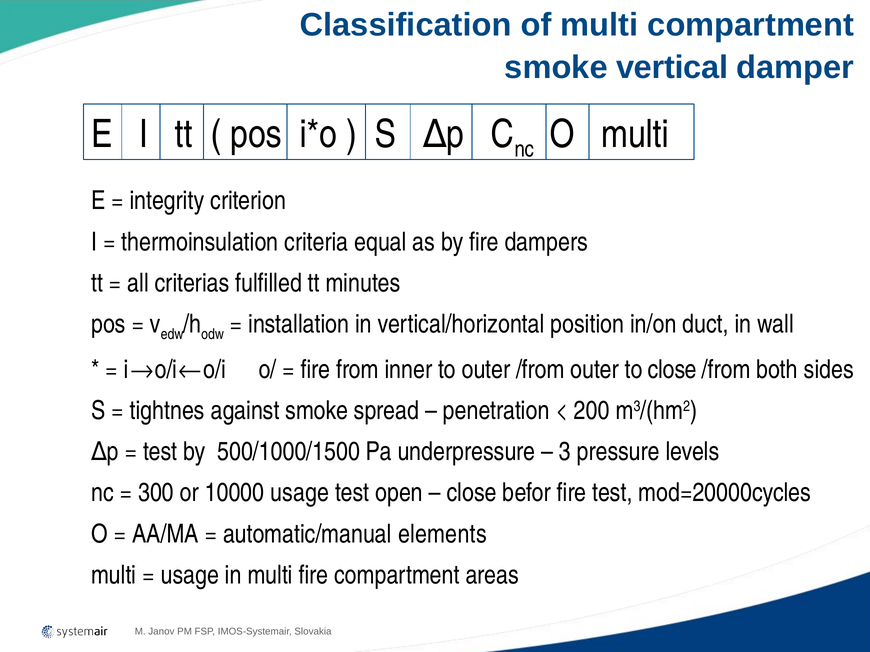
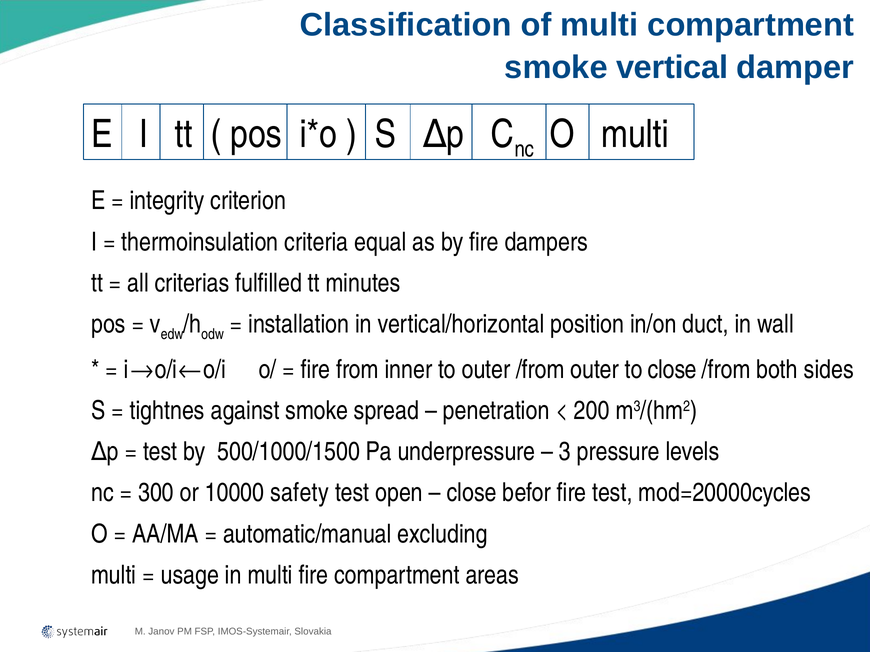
10000 usage: usage -> safety
elements: elements -> excluding
